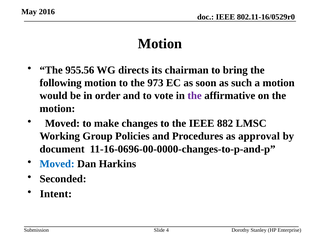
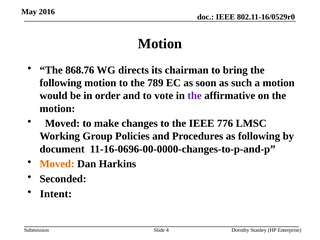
955.56: 955.56 -> 868.76
973: 973 -> 789
882: 882 -> 776
as approval: approval -> following
Moved at (57, 164) colour: blue -> orange
